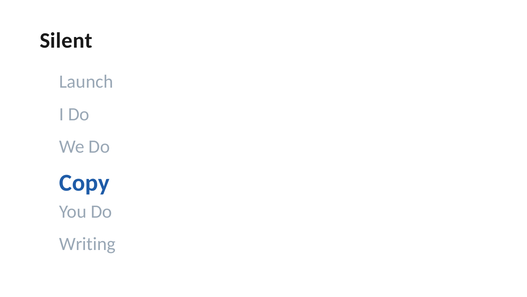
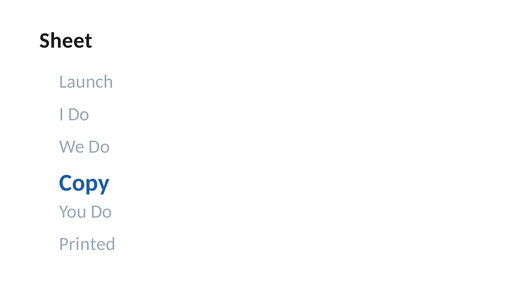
Silent: Silent -> Sheet
Writing: Writing -> Printed
